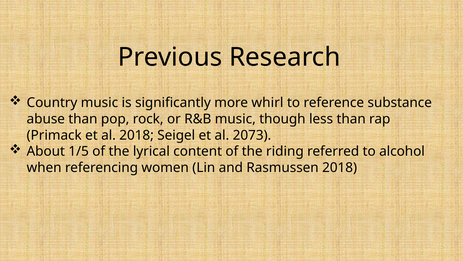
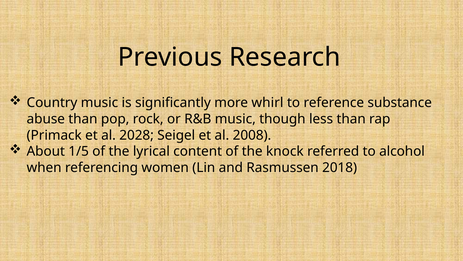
al 2018: 2018 -> 2028
2073: 2073 -> 2008
riding: riding -> knock
